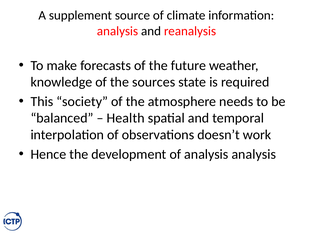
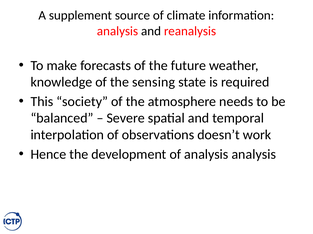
sources: sources -> sensing
Health: Health -> Severe
